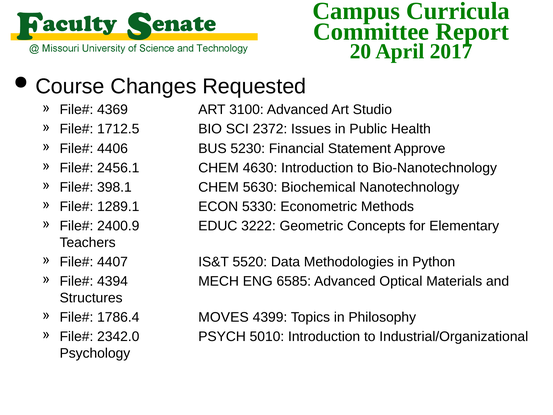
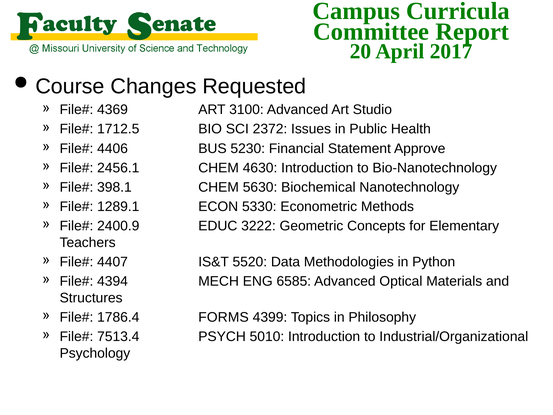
MOVES: MOVES -> FORMS
2342.0: 2342.0 -> 7513.4
